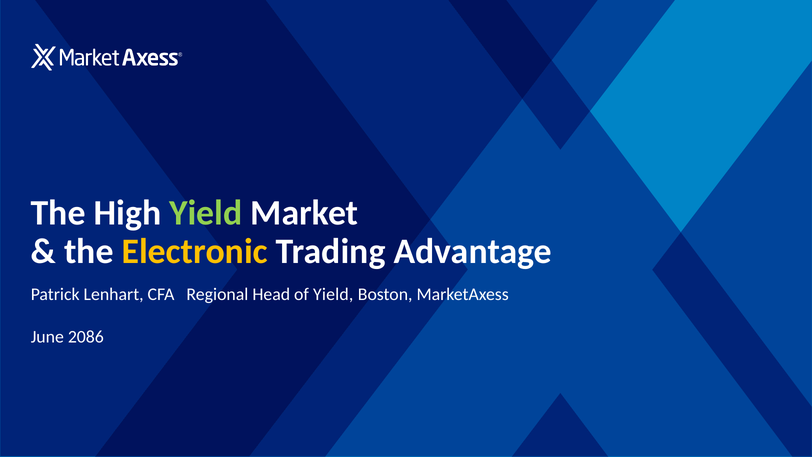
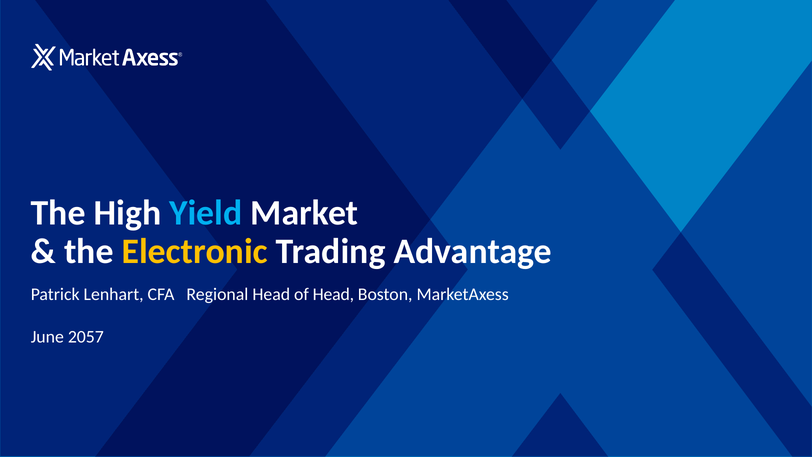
Yield at (206, 213) colour: light green -> light blue
of Yield: Yield -> Head
2086: 2086 -> 2057
